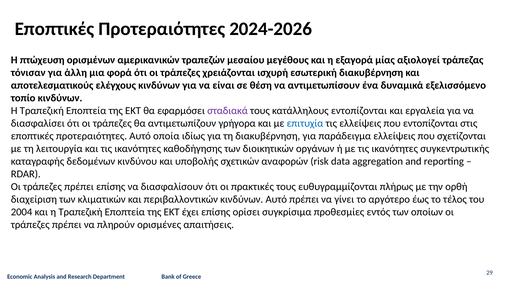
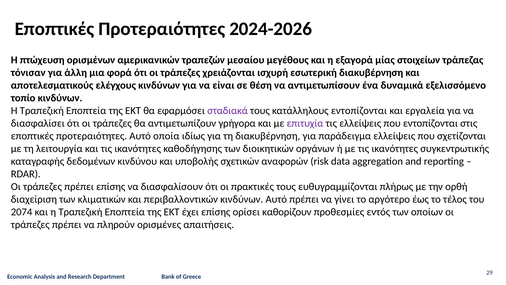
αξιολογεί: αξιολογεί -> στοιχείων
επιτυχία colour: blue -> purple
2004: 2004 -> 2074
συγκρίσιμα: συγκρίσιμα -> καθορίζουν
